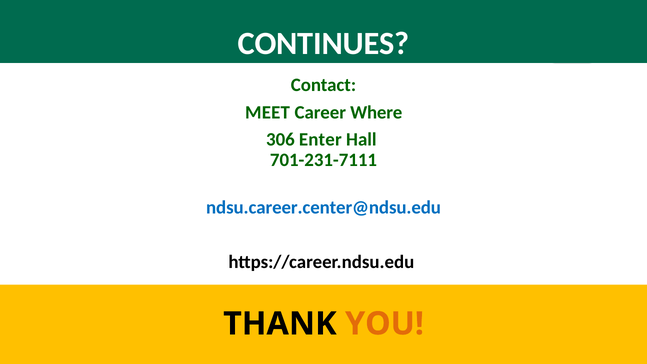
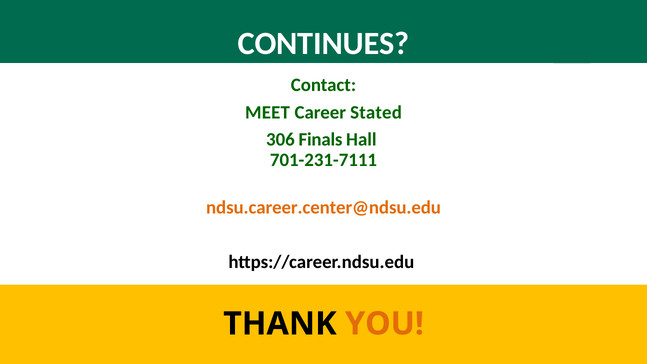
Where: Where -> Stated
Enter: Enter -> Finals
ndsu.career.center@ndsu.edu colour: blue -> orange
